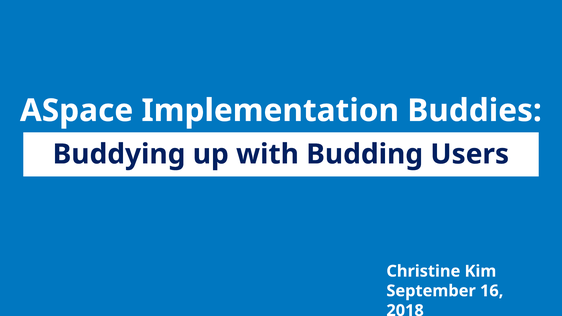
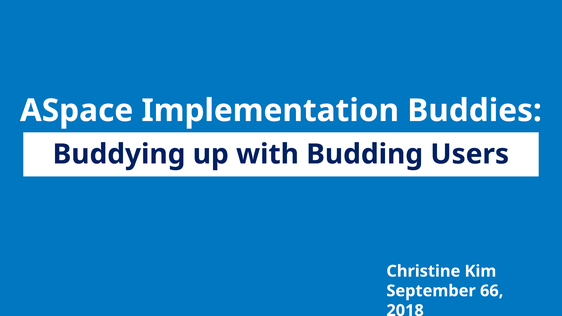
16: 16 -> 66
